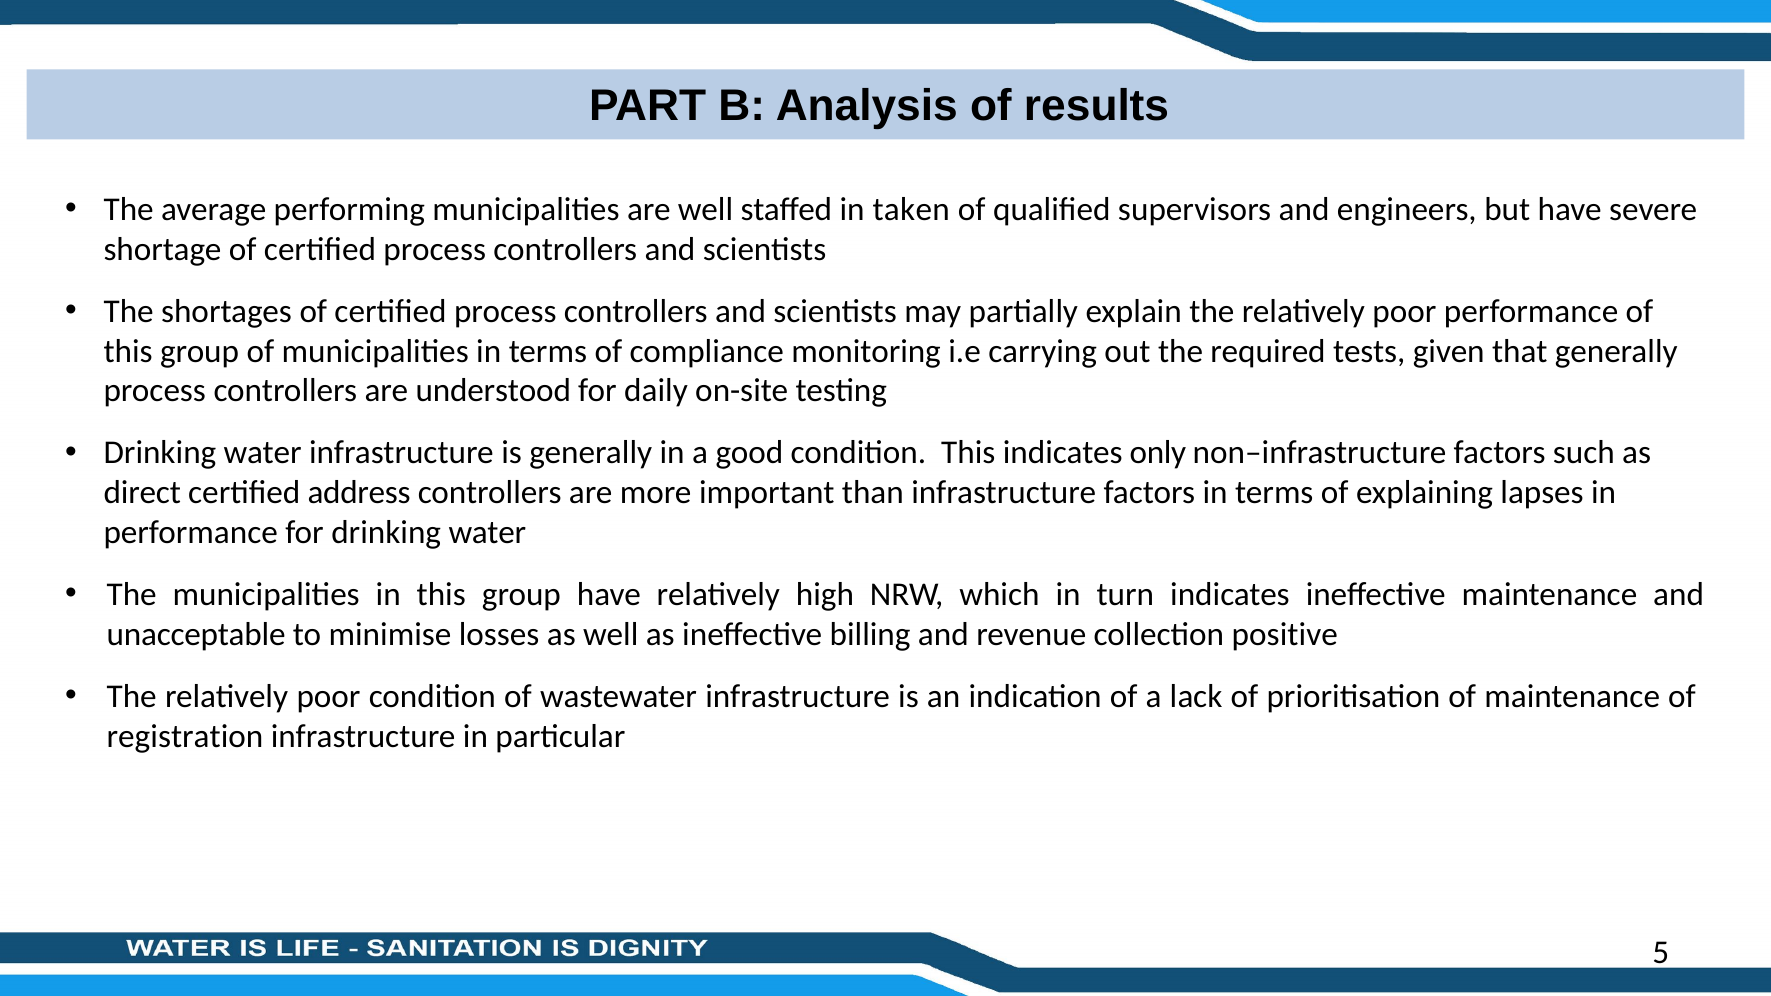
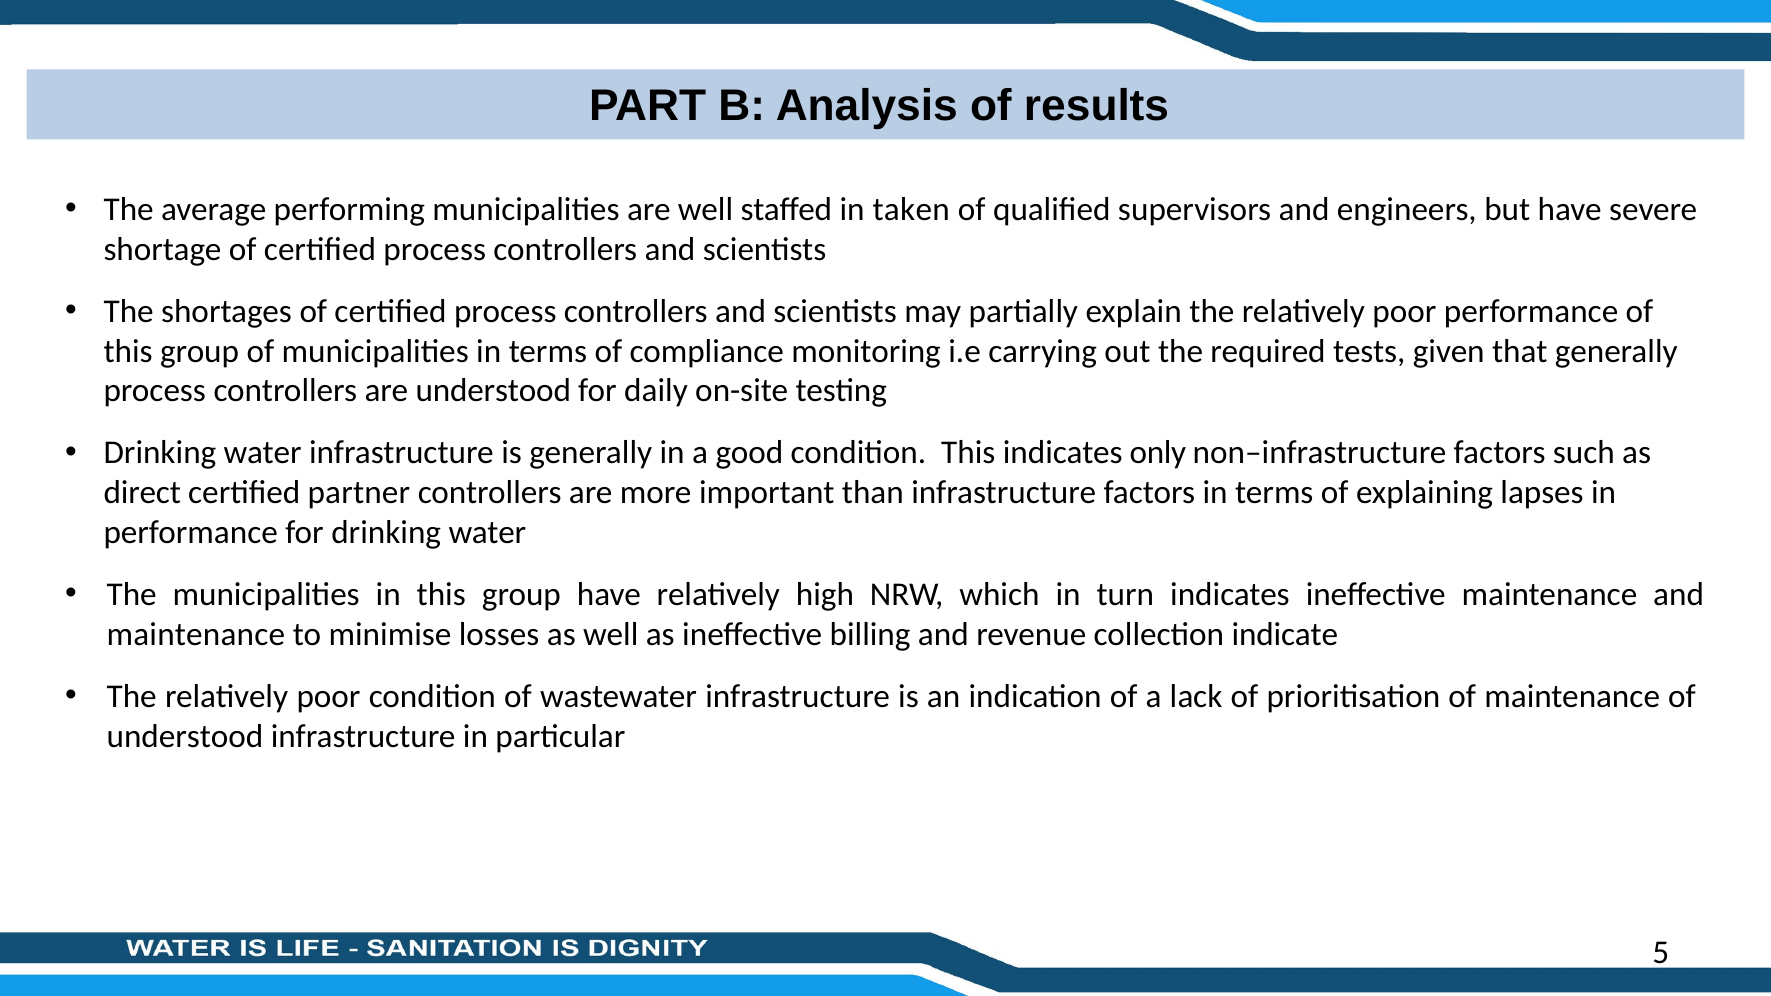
address: address -> partner
unacceptable at (196, 634): unacceptable -> maintenance
positive: positive -> indicate
registration at (185, 736): registration -> understood
